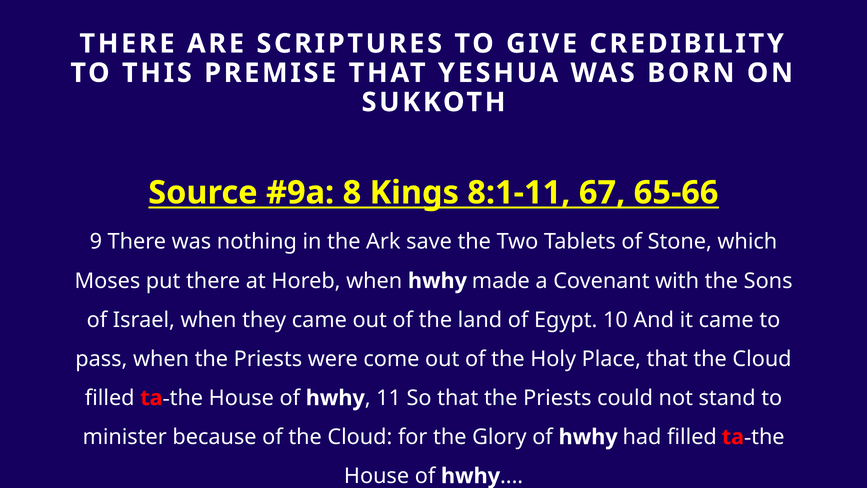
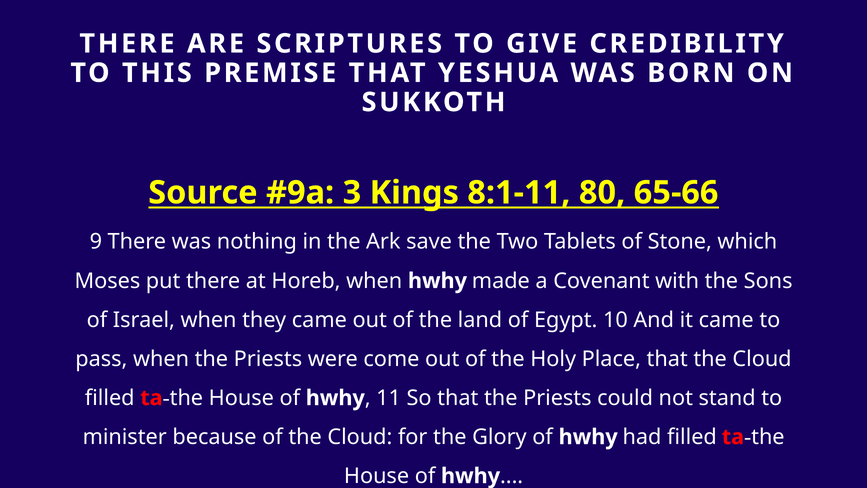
8: 8 -> 3
67: 67 -> 80
